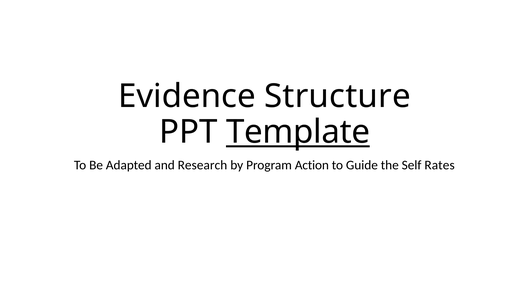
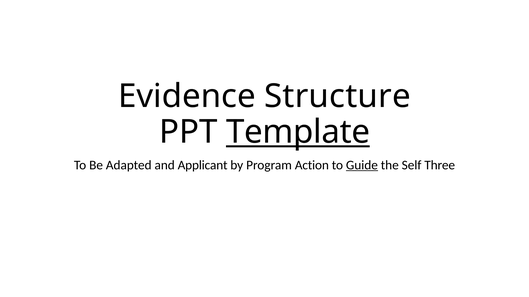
Research: Research -> Applicant
Guide underline: none -> present
Rates: Rates -> Three
